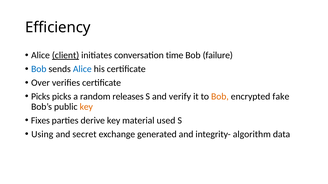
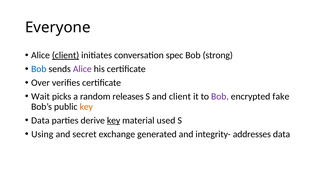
Efficiency: Efficiency -> Everyone
time: time -> spec
failure: failure -> strong
Alice at (82, 69) colour: blue -> purple
Picks at (41, 97): Picks -> Wait
and verify: verify -> client
Bob at (220, 97) colour: orange -> purple
Fixes at (40, 121): Fixes -> Data
key at (114, 121) underline: none -> present
algorithm: algorithm -> addresses
